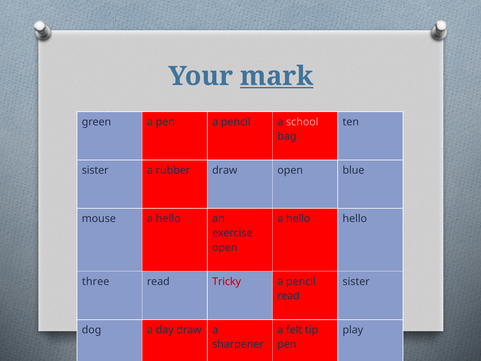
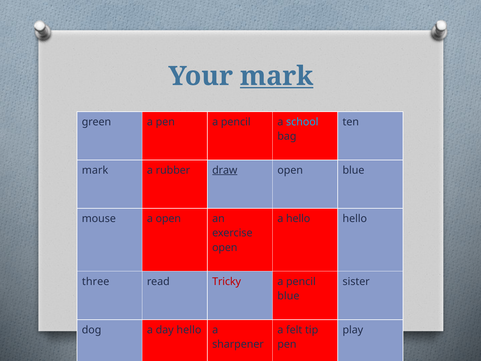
school colour: pink -> light blue
sister at (95, 170): sister -> mark
draw at (225, 170) underline: none -> present
mouse a hello: hello -> open
read at (288, 296): read -> blue
day draw: draw -> hello
